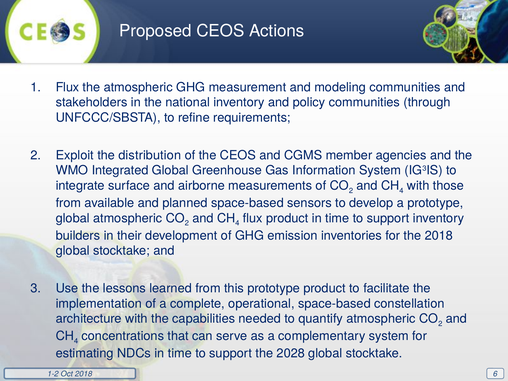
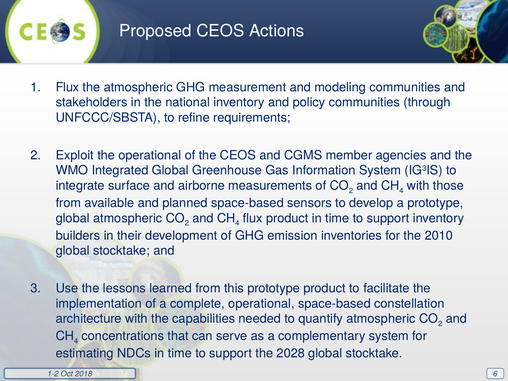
the distribution: distribution -> operational
the 2018: 2018 -> 2010
